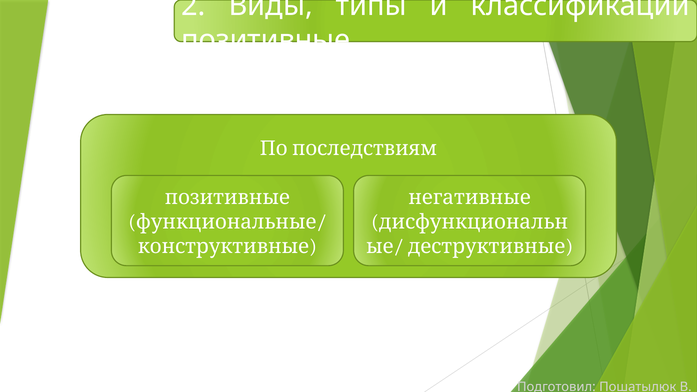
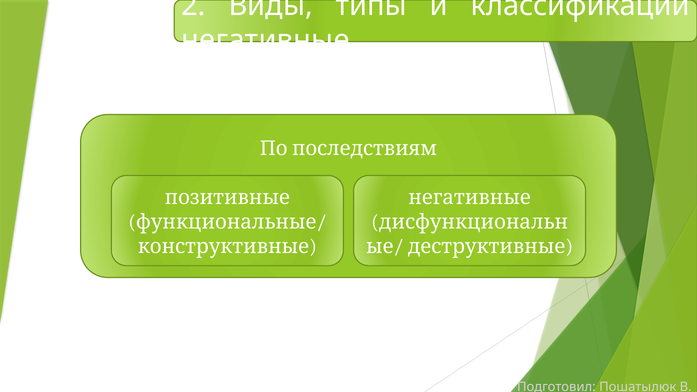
позитивные at (266, 40): позитивные -> негативные
